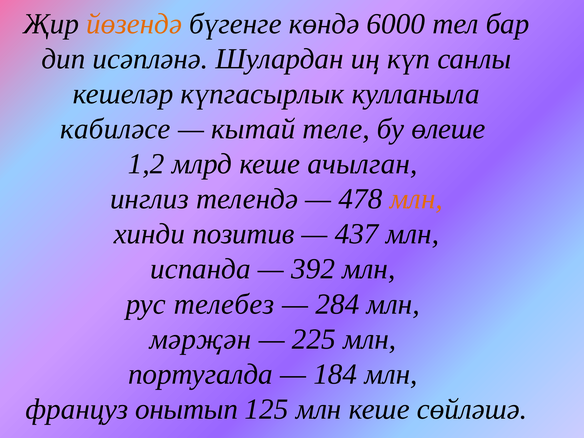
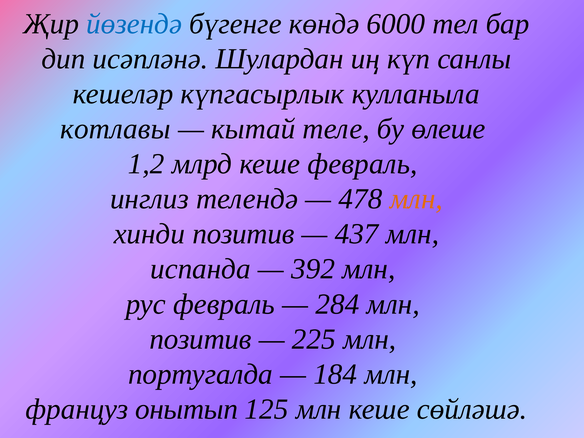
йөзендә colour: orange -> blue
кабиләсе: кабиләсе -> котлавы
кеше ачылган: ачылган -> февраль
рус телебез: телебез -> февраль
мәрҗән at (200, 339): мәрҗән -> позитив
